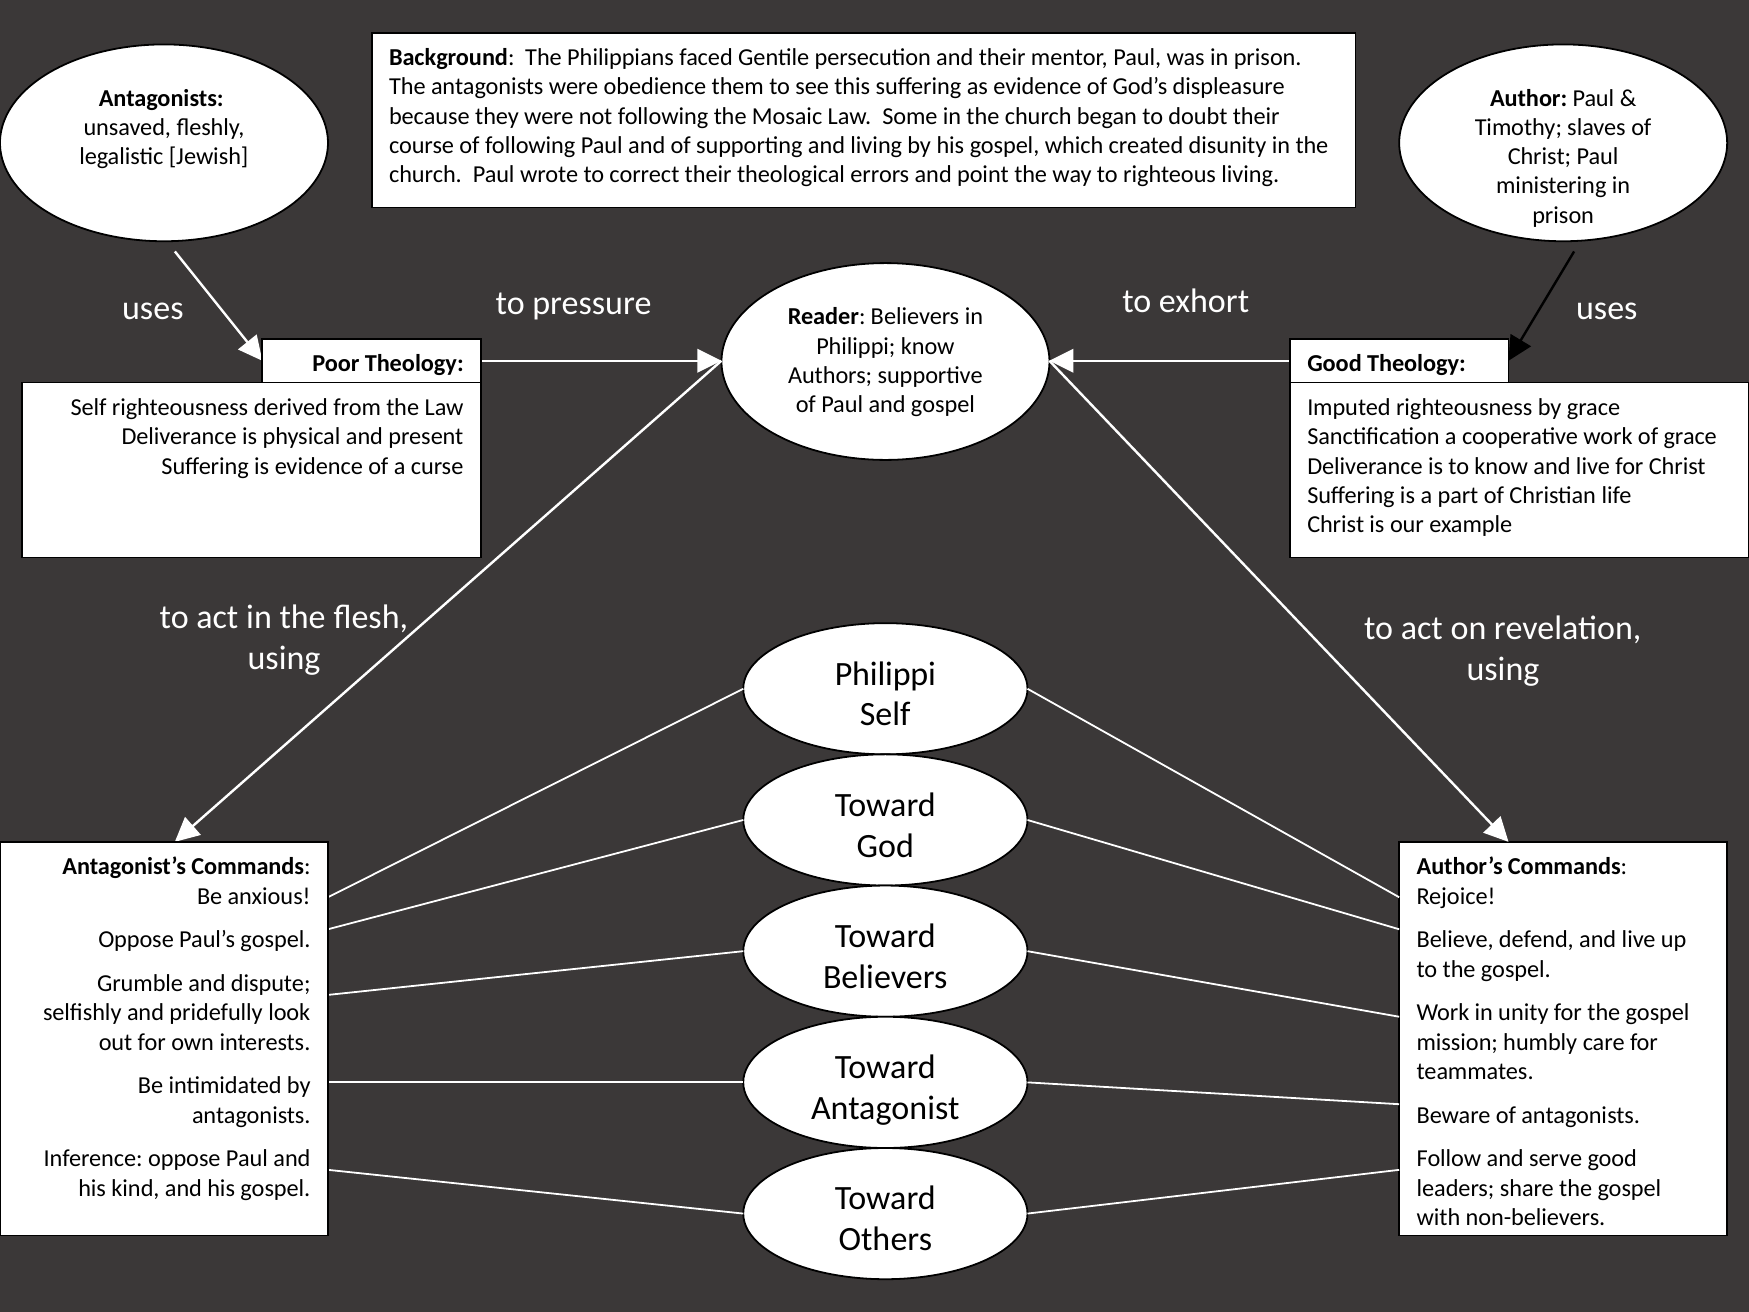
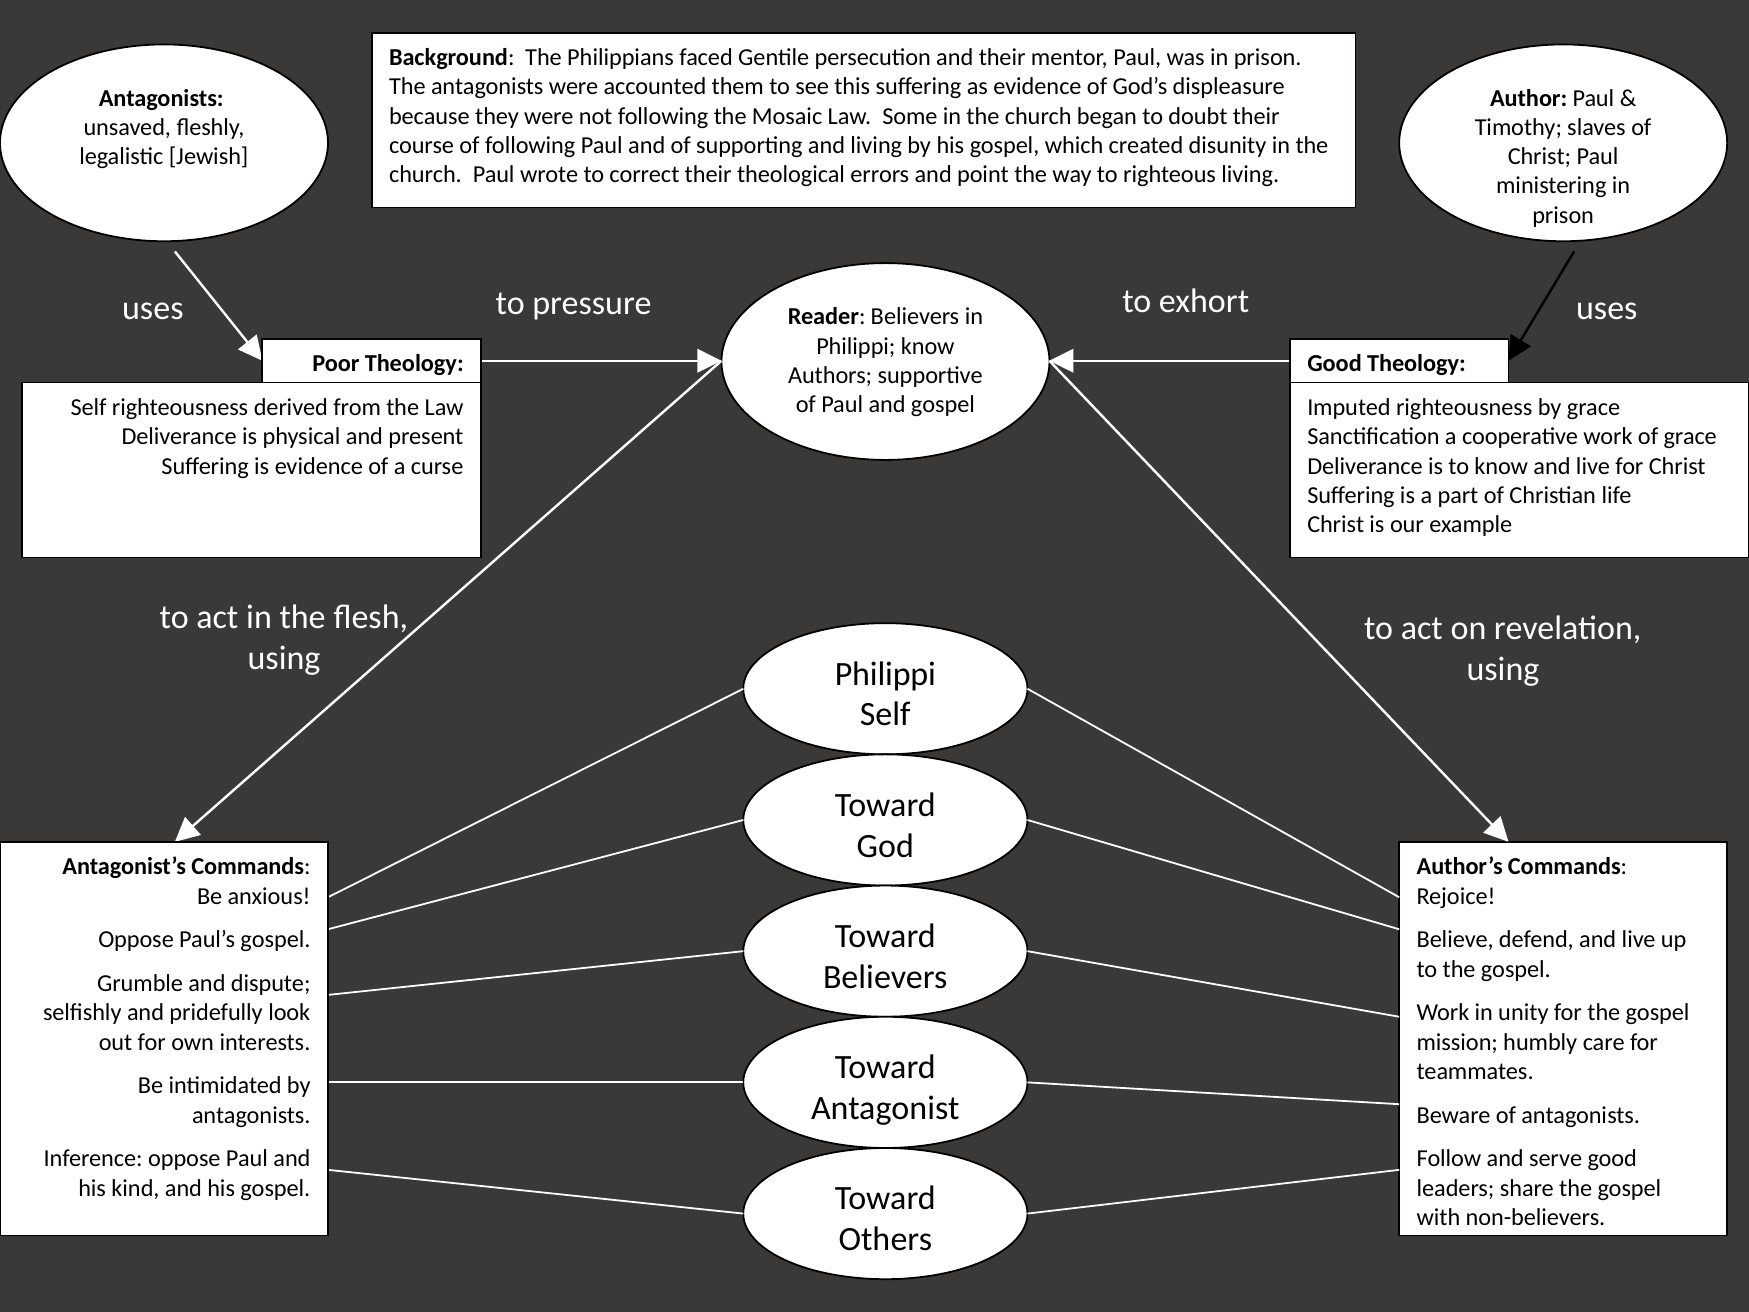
obedience: obedience -> accounted
